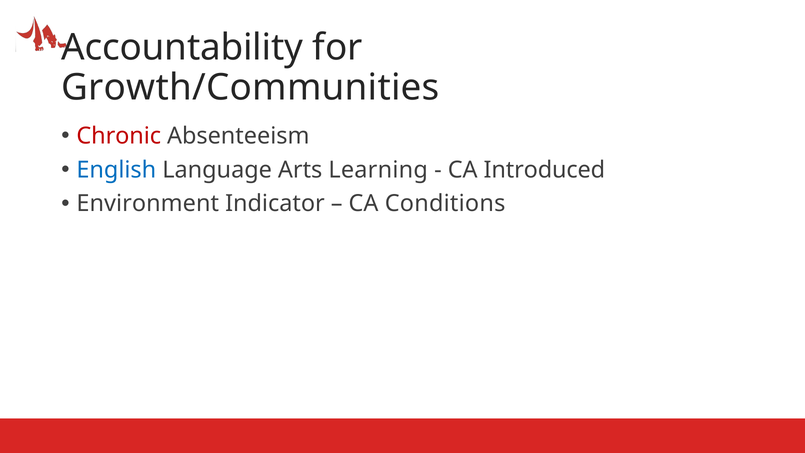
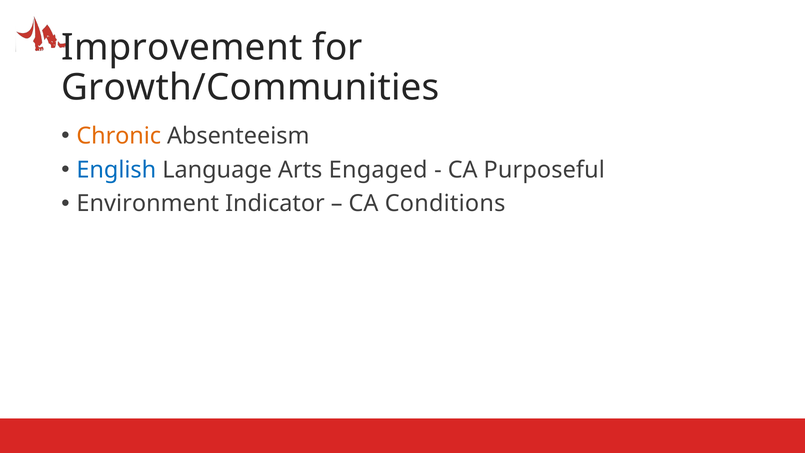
Accountability: Accountability -> Improvement
Chronic colour: red -> orange
Learning: Learning -> Engaged
Introduced: Introduced -> Purposeful
